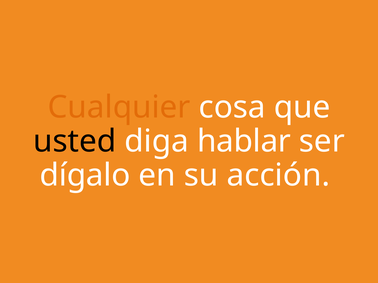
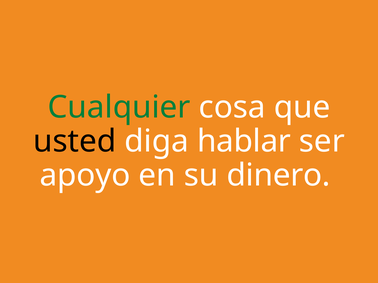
Cualquier colour: orange -> green
dígalo: dígalo -> apoyo
acción: acción -> dinero
